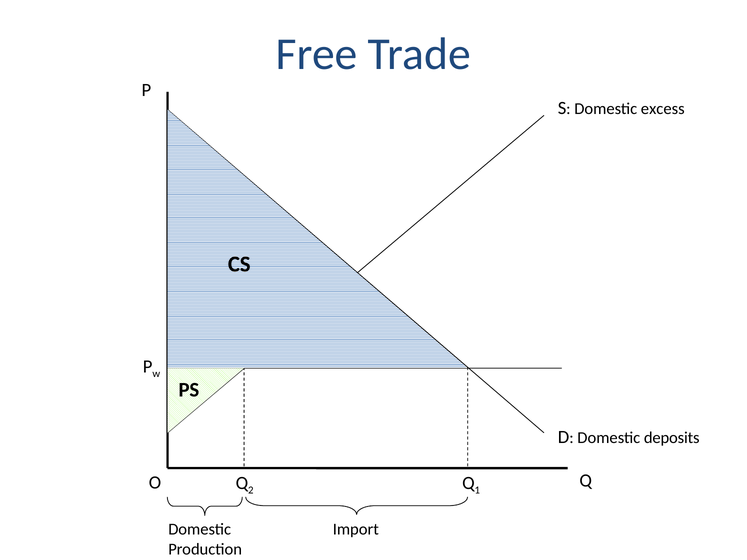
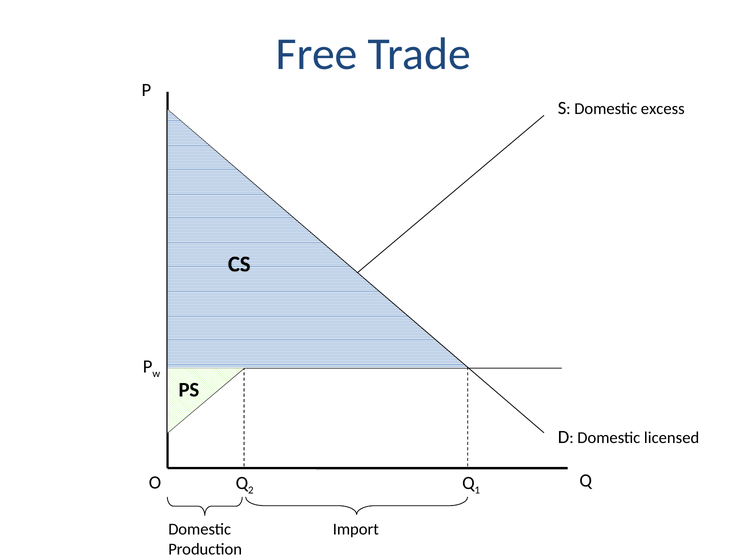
deposits: deposits -> licensed
